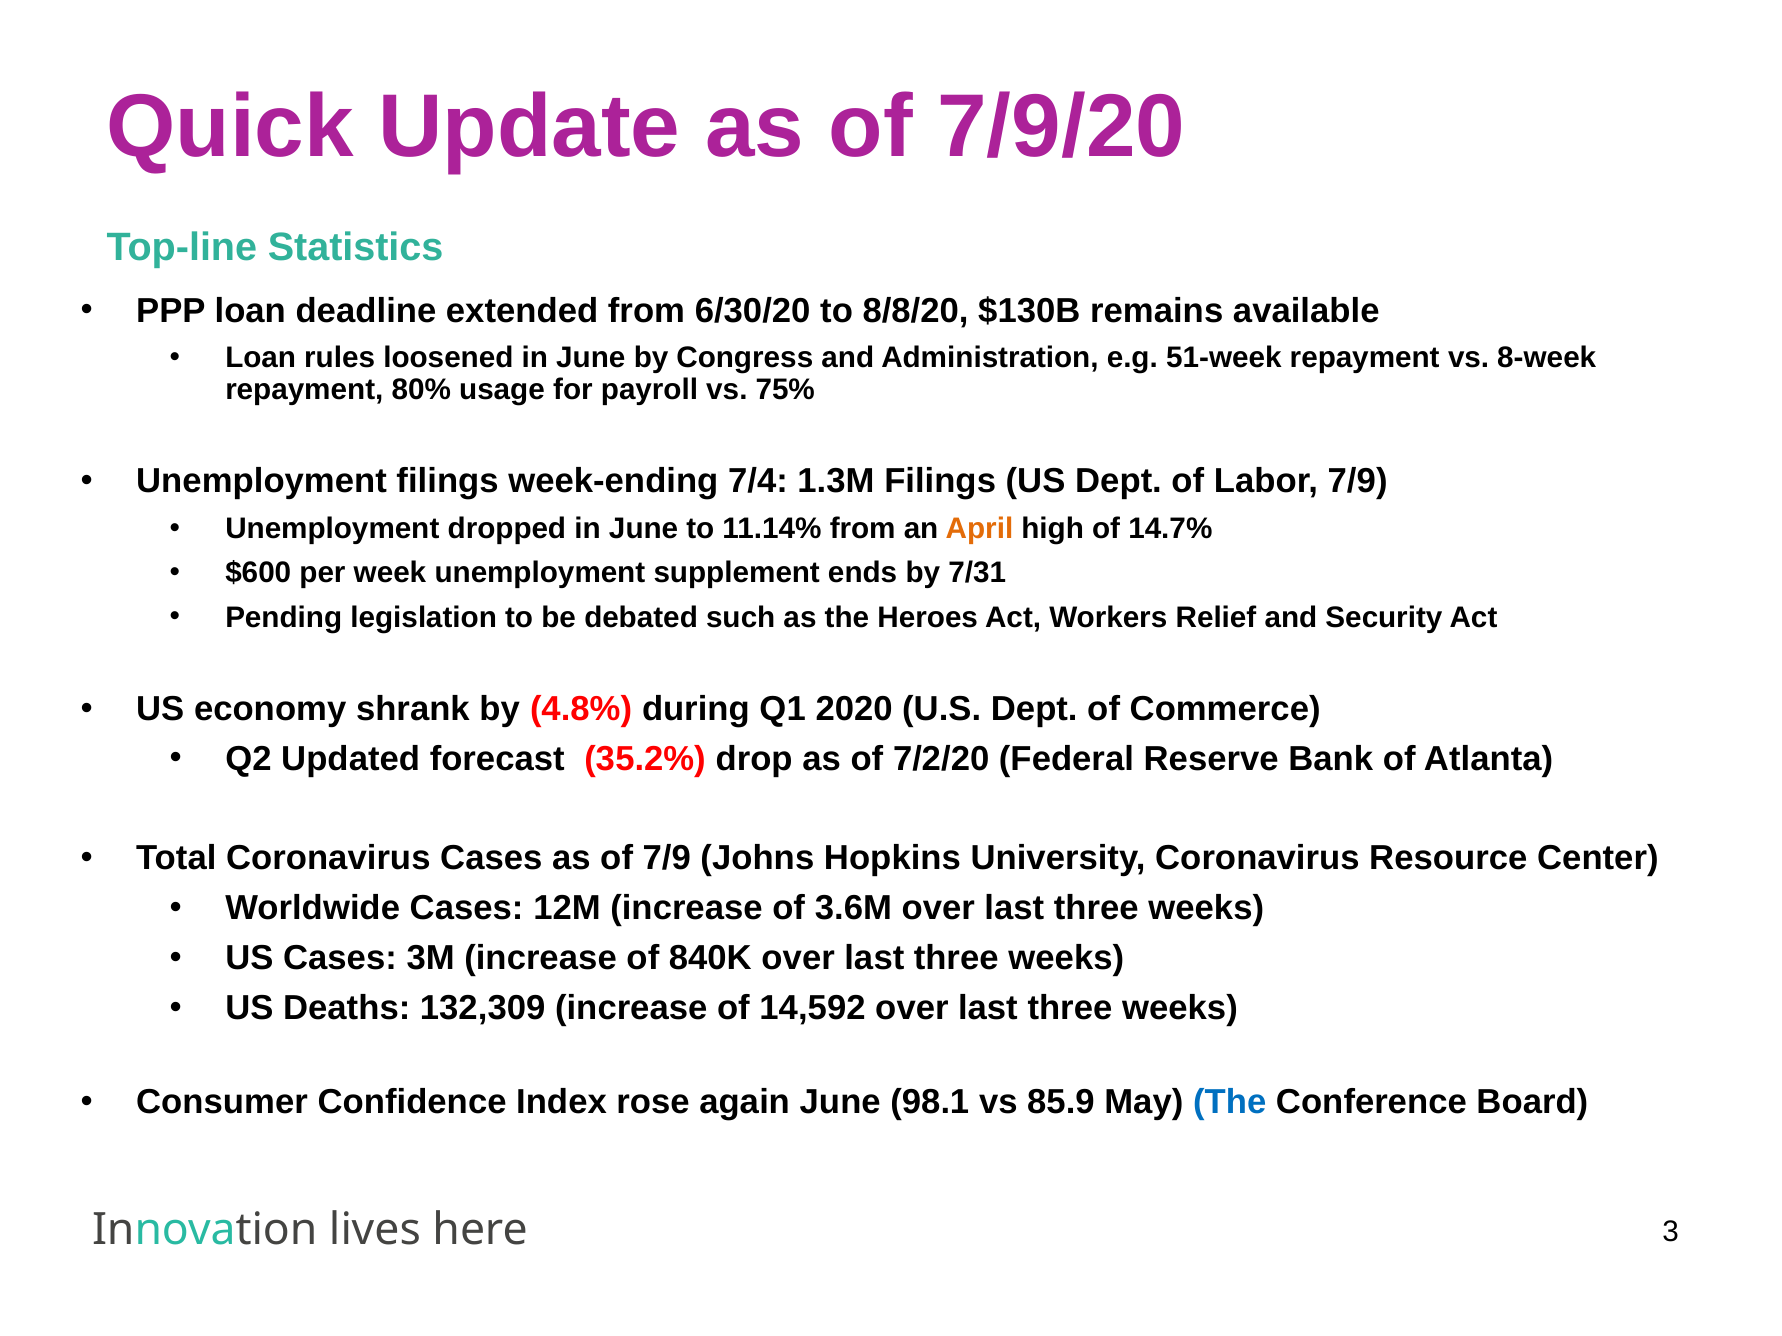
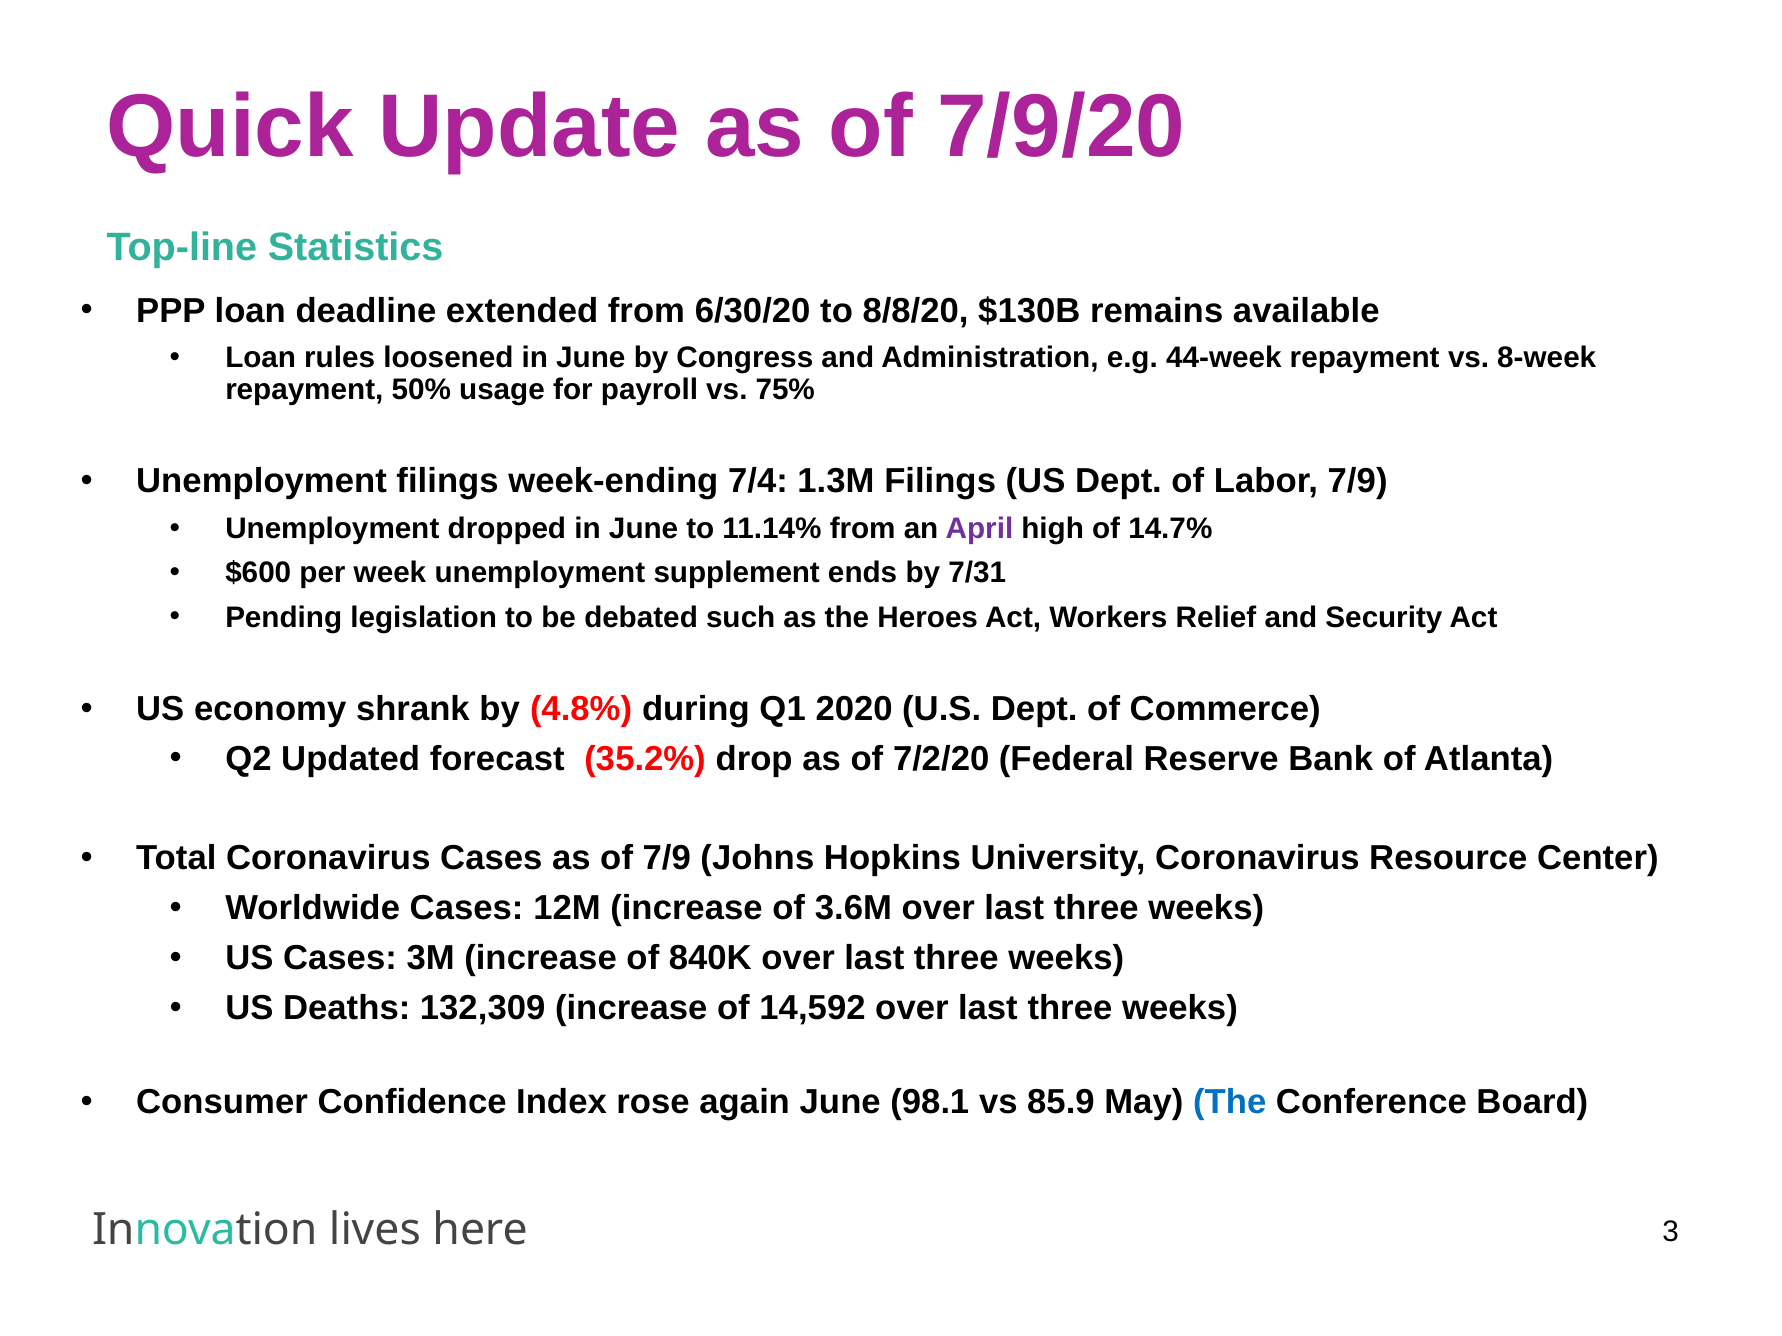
51-week: 51-week -> 44-week
80%: 80% -> 50%
April colour: orange -> purple
